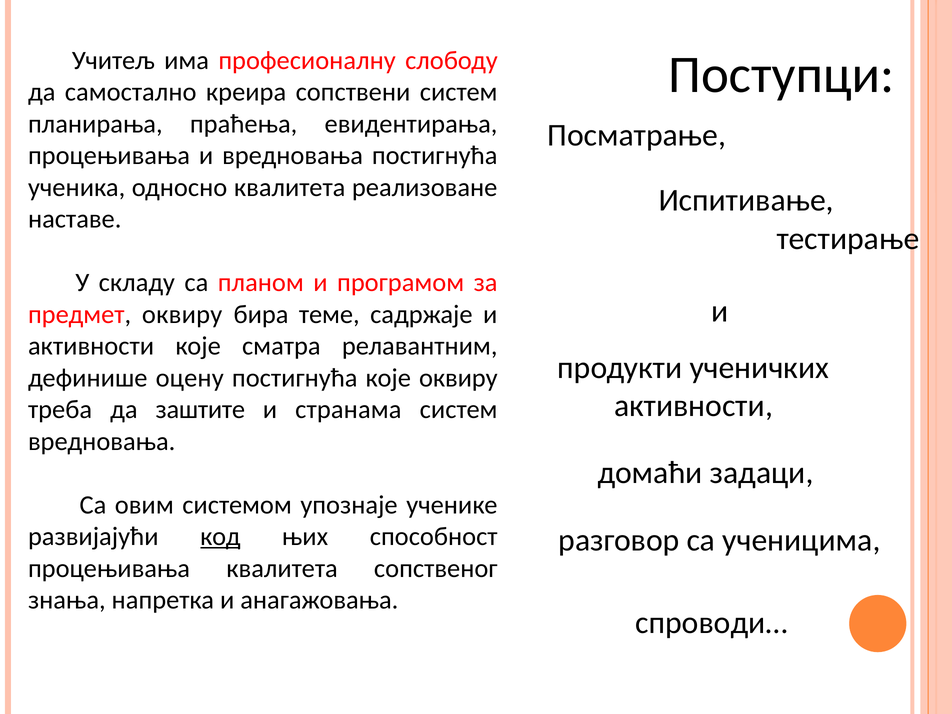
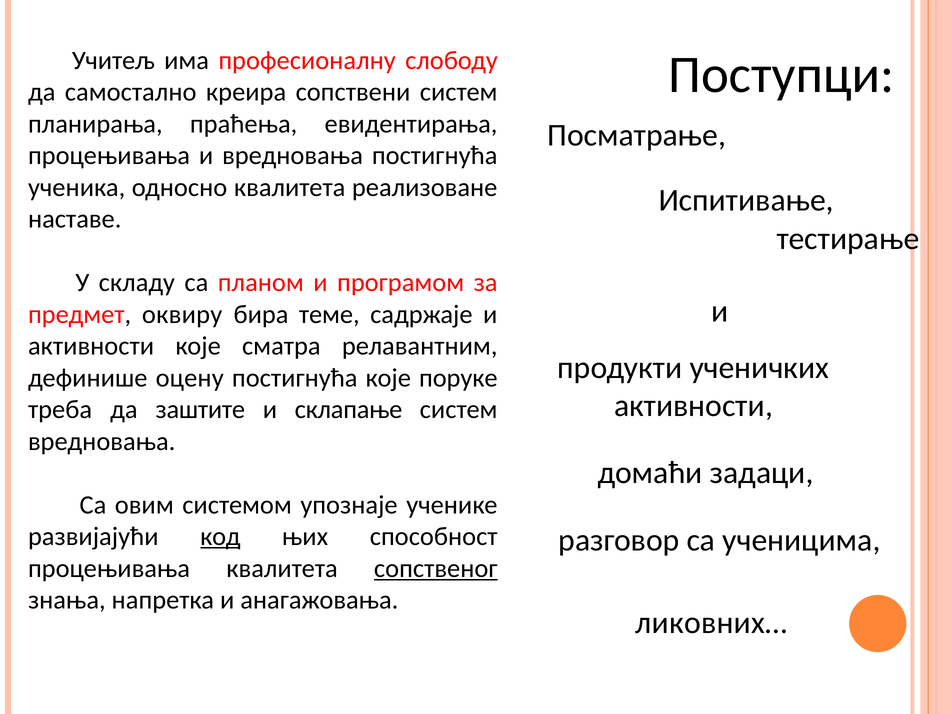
које оквиру: оквиру -> поруке
странама: странама -> склапање
сопственог underline: none -> present
спроводи…: спроводи… -> ликовних…
